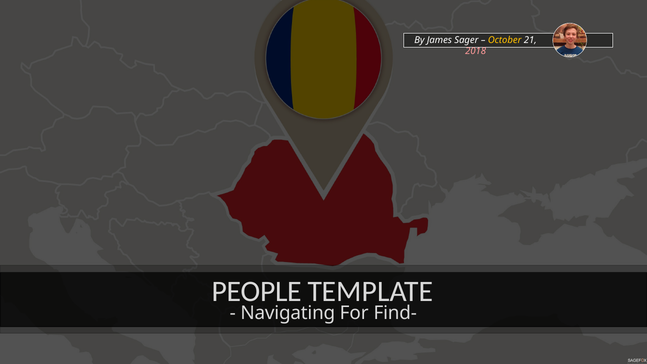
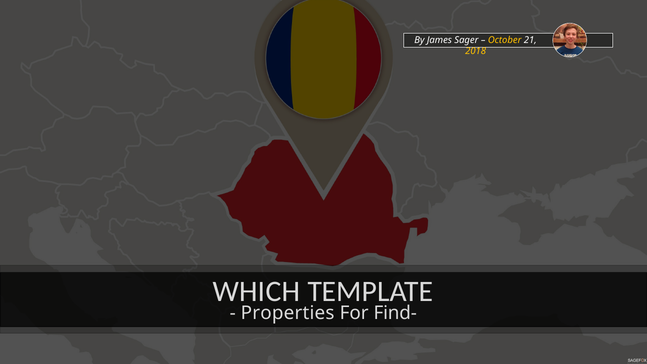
2018 colour: pink -> yellow
PEOPLE: PEOPLE -> WHICH
Navigating: Navigating -> Properties
